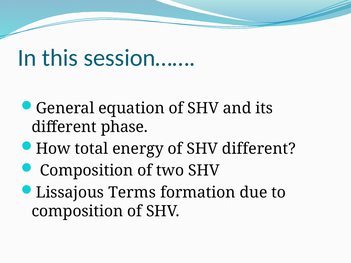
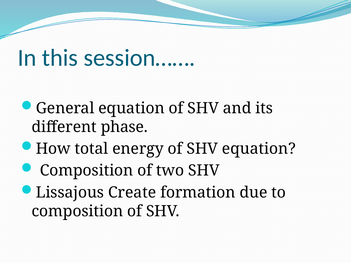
SHV different: different -> equation
Terms: Terms -> Create
